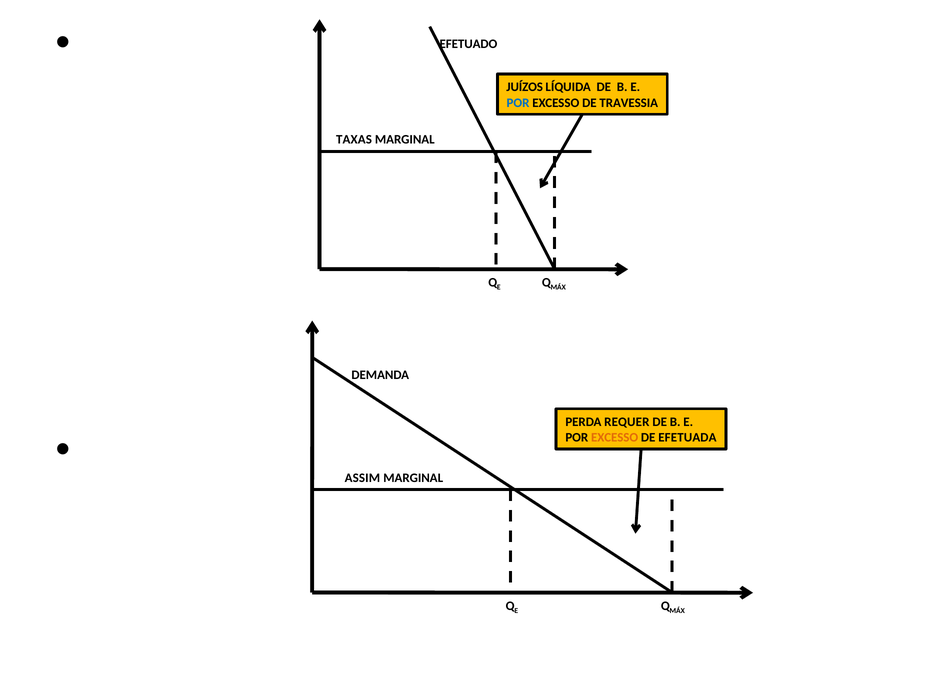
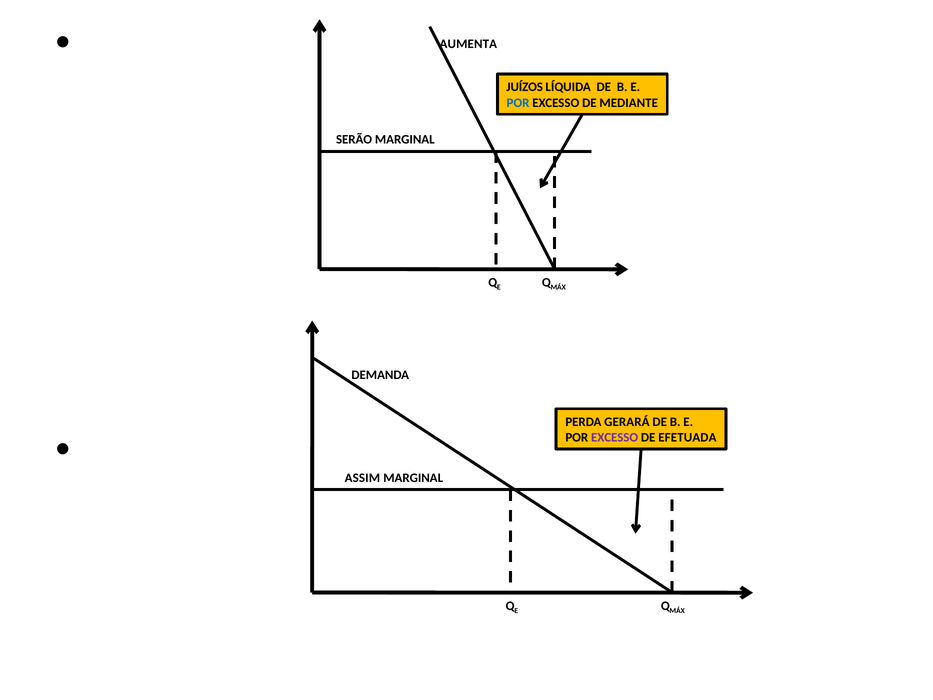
EFETUADO: EFETUADO -> AUMENTA
TRAVESSIA: TRAVESSIA -> MEDIANTE
TAXAS: TAXAS -> SERÃO
REQUER: REQUER -> GERARÁ
EXCESSO at (615, 437) colour: orange -> purple
